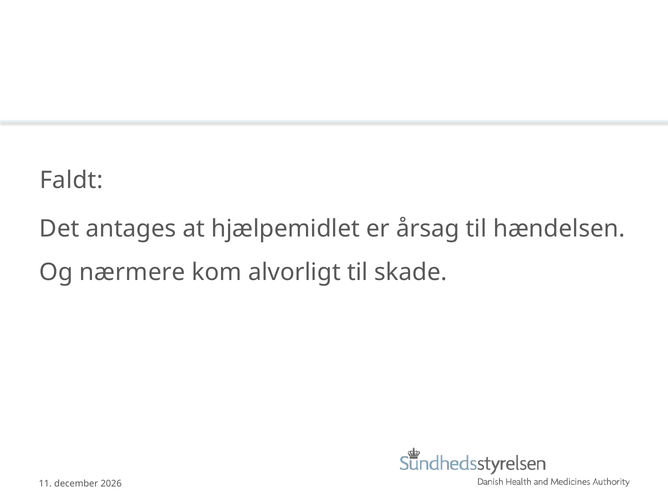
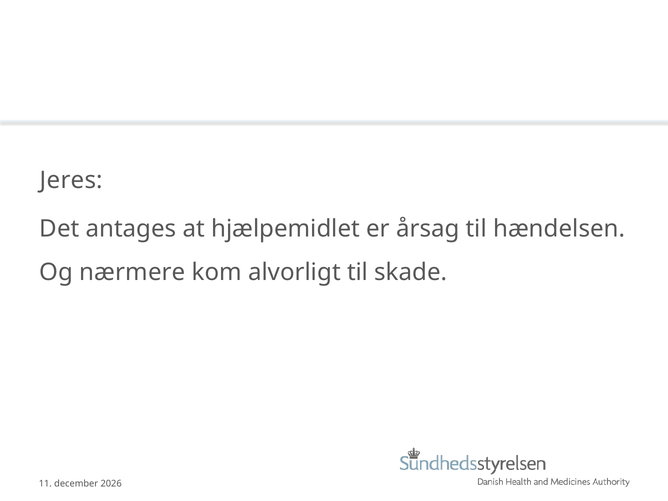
Faldt: Faldt -> Jeres
